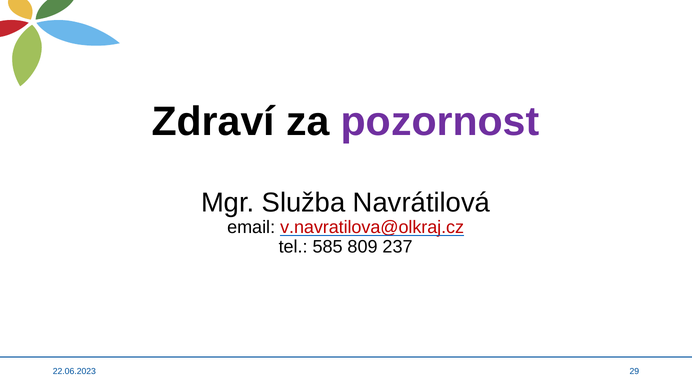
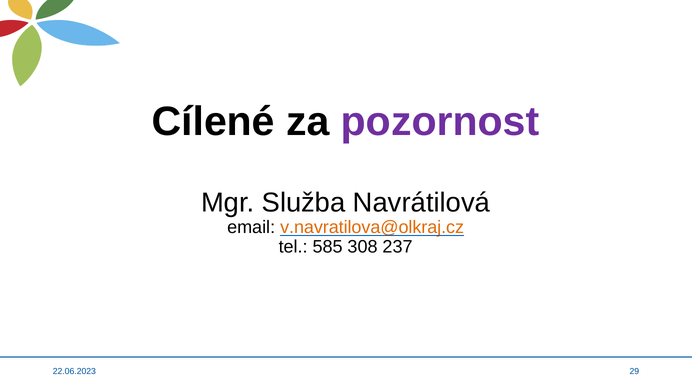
Zdraví: Zdraví -> Cílené
v.navratilova@olkraj.cz colour: red -> orange
809: 809 -> 308
